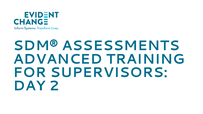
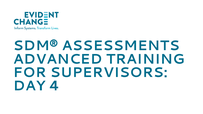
2: 2 -> 4
